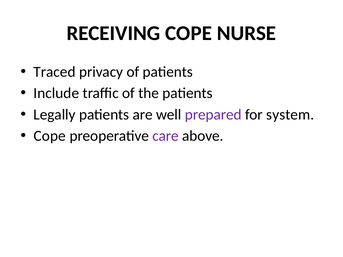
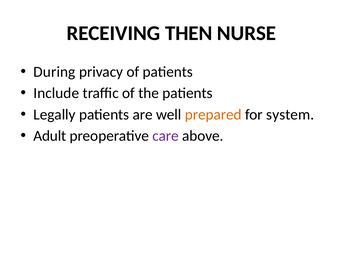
RECEIVING COPE: COPE -> THEN
Traced: Traced -> During
prepared colour: purple -> orange
Cope at (50, 136): Cope -> Adult
